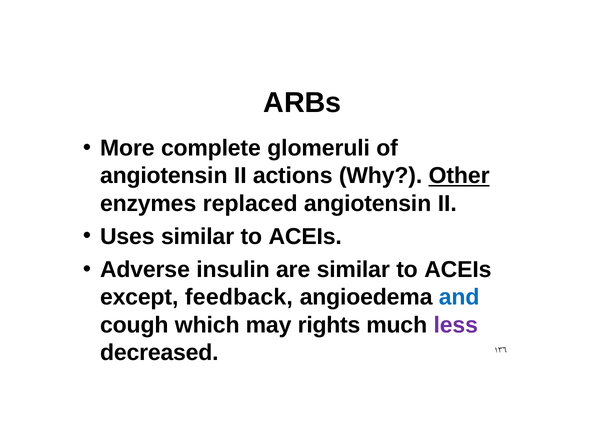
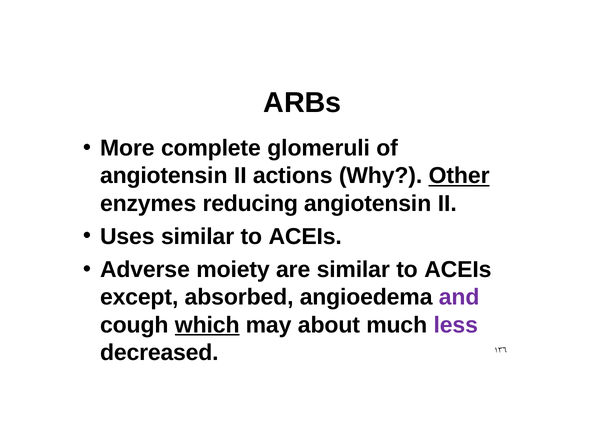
replaced: replaced -> reducing
insulin: insulin -> moiety
feedback: feedback -> absorbed
and colour: blue -> purple
which underline: none -> present
rights: rights -> about
